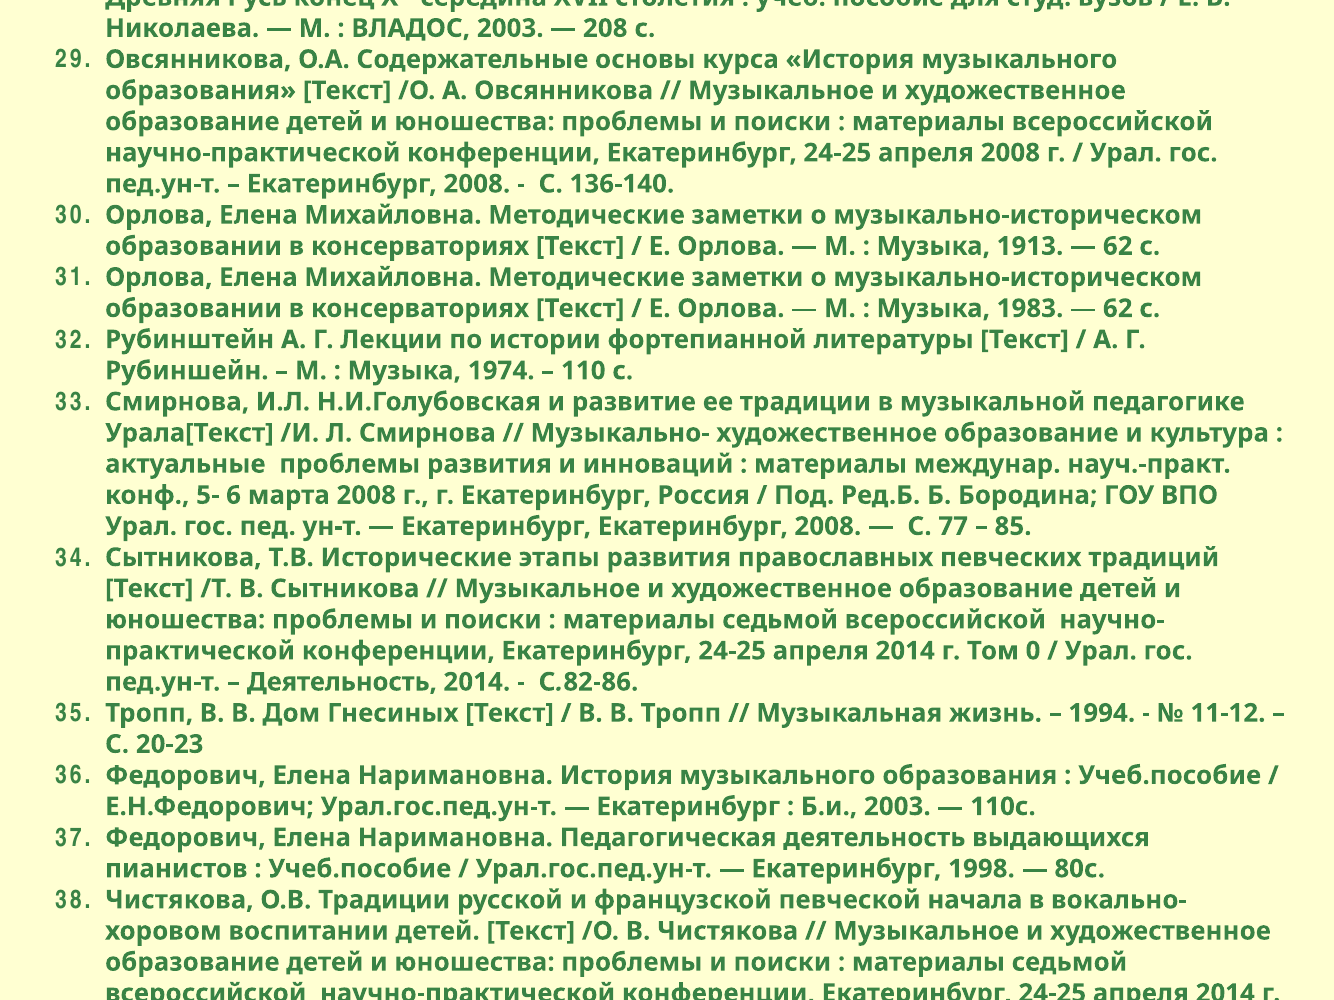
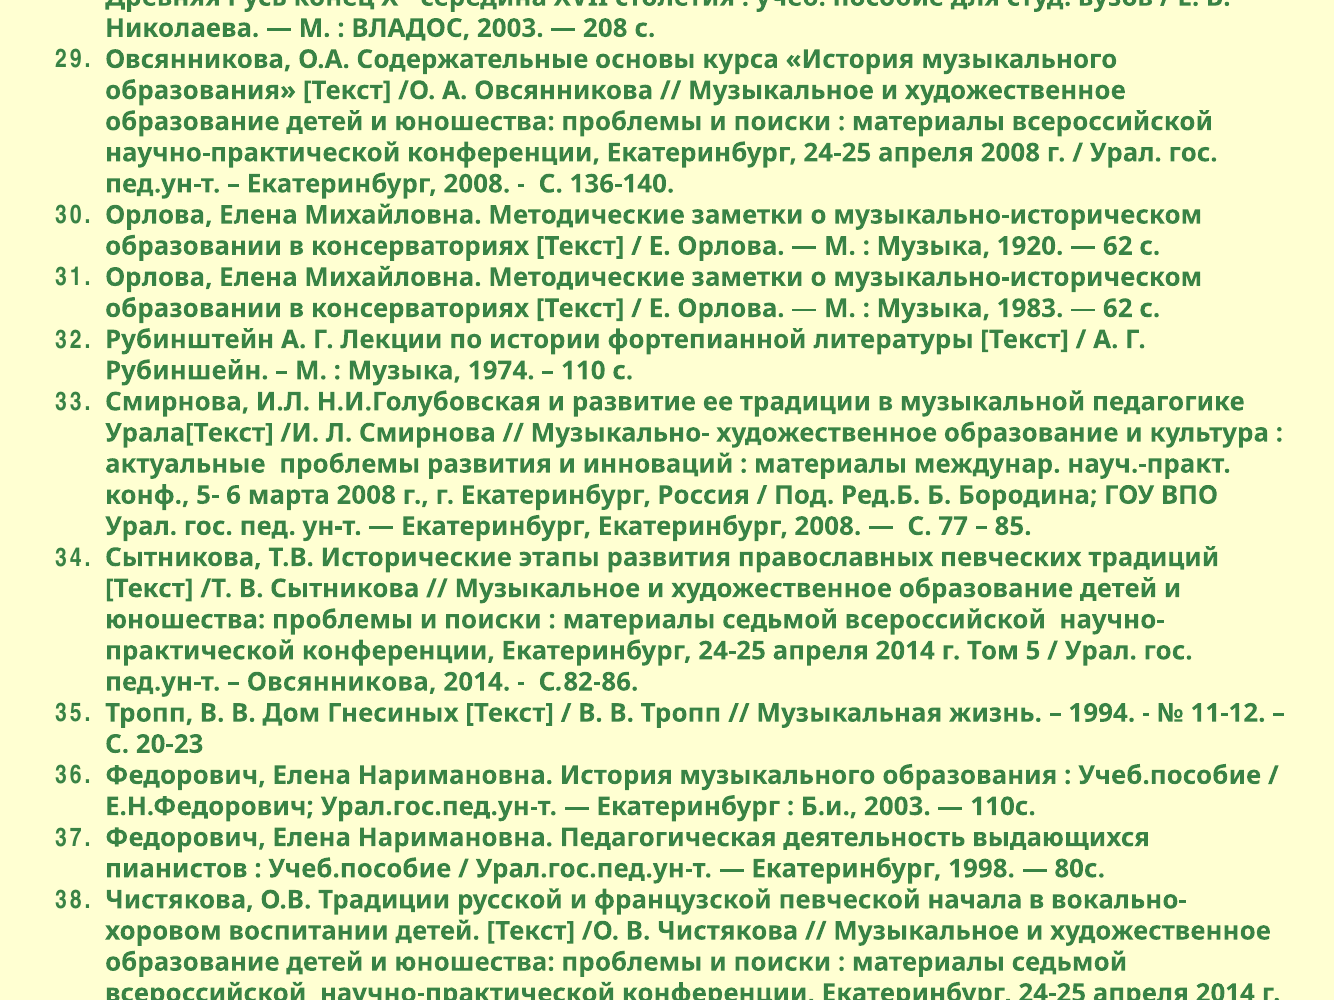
1913: 1913 -> 1920
0: 0 -> 5
Деятельность at (342, 682): Деятельность -> Овсянникова
